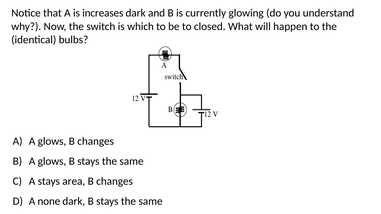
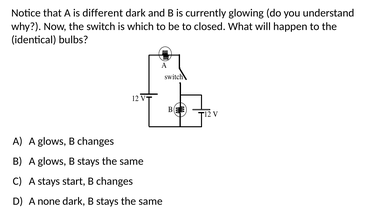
increases: increases -> different
area: area -> start
